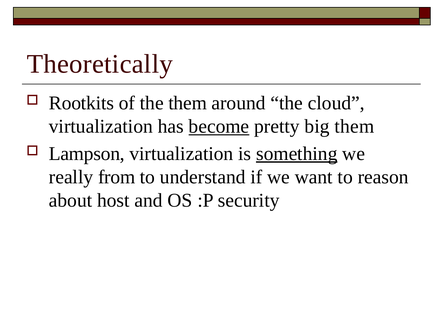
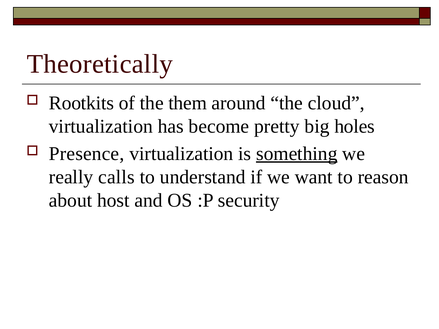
become underline: present -> none
big them: them -> holes
Lampson: Lampson -> Presence
from: from -> calls
